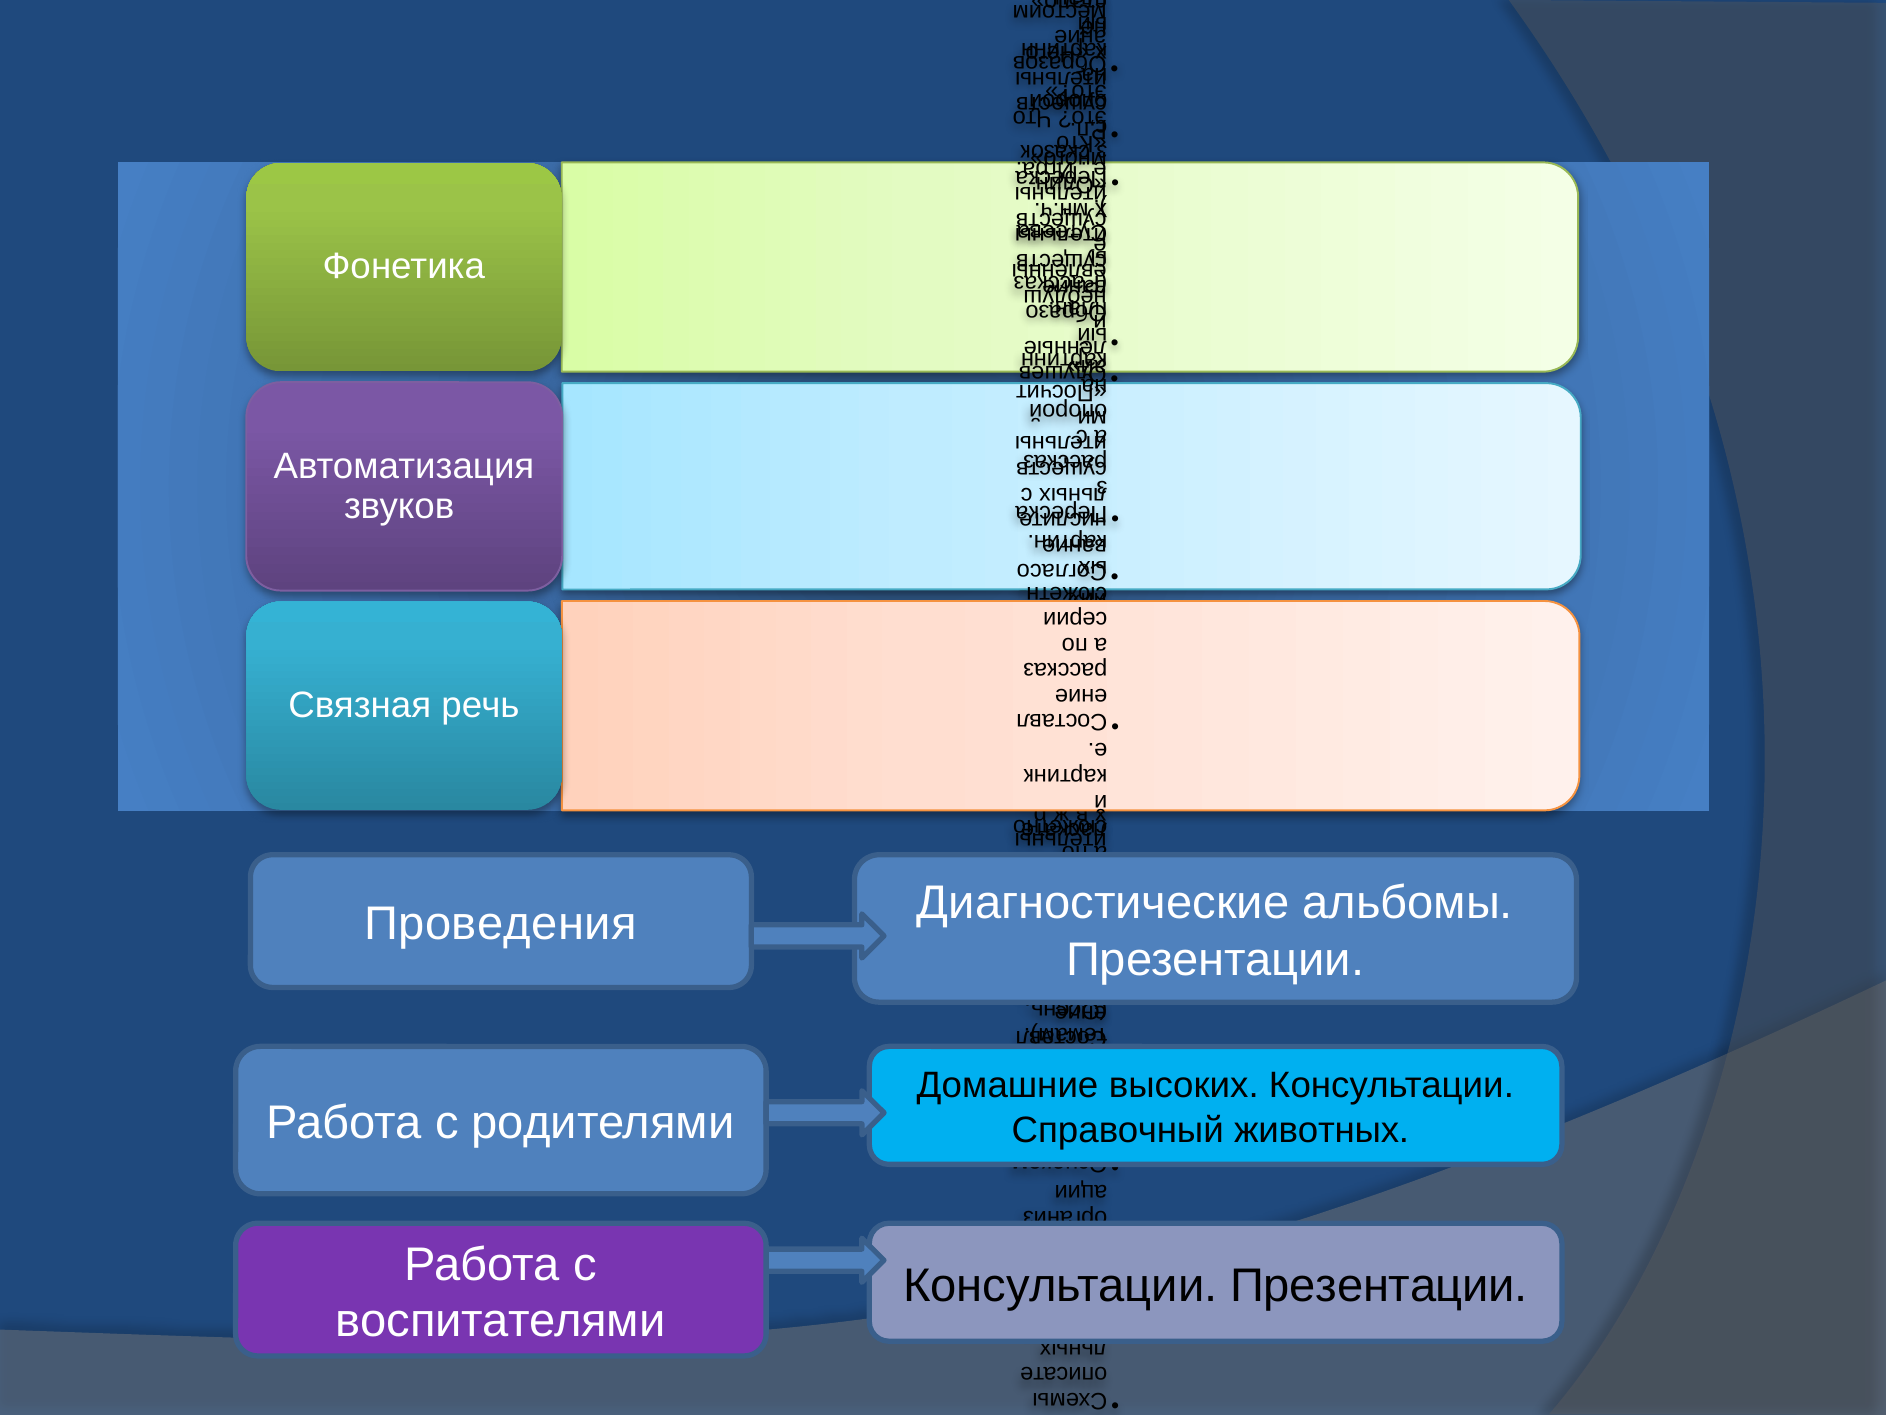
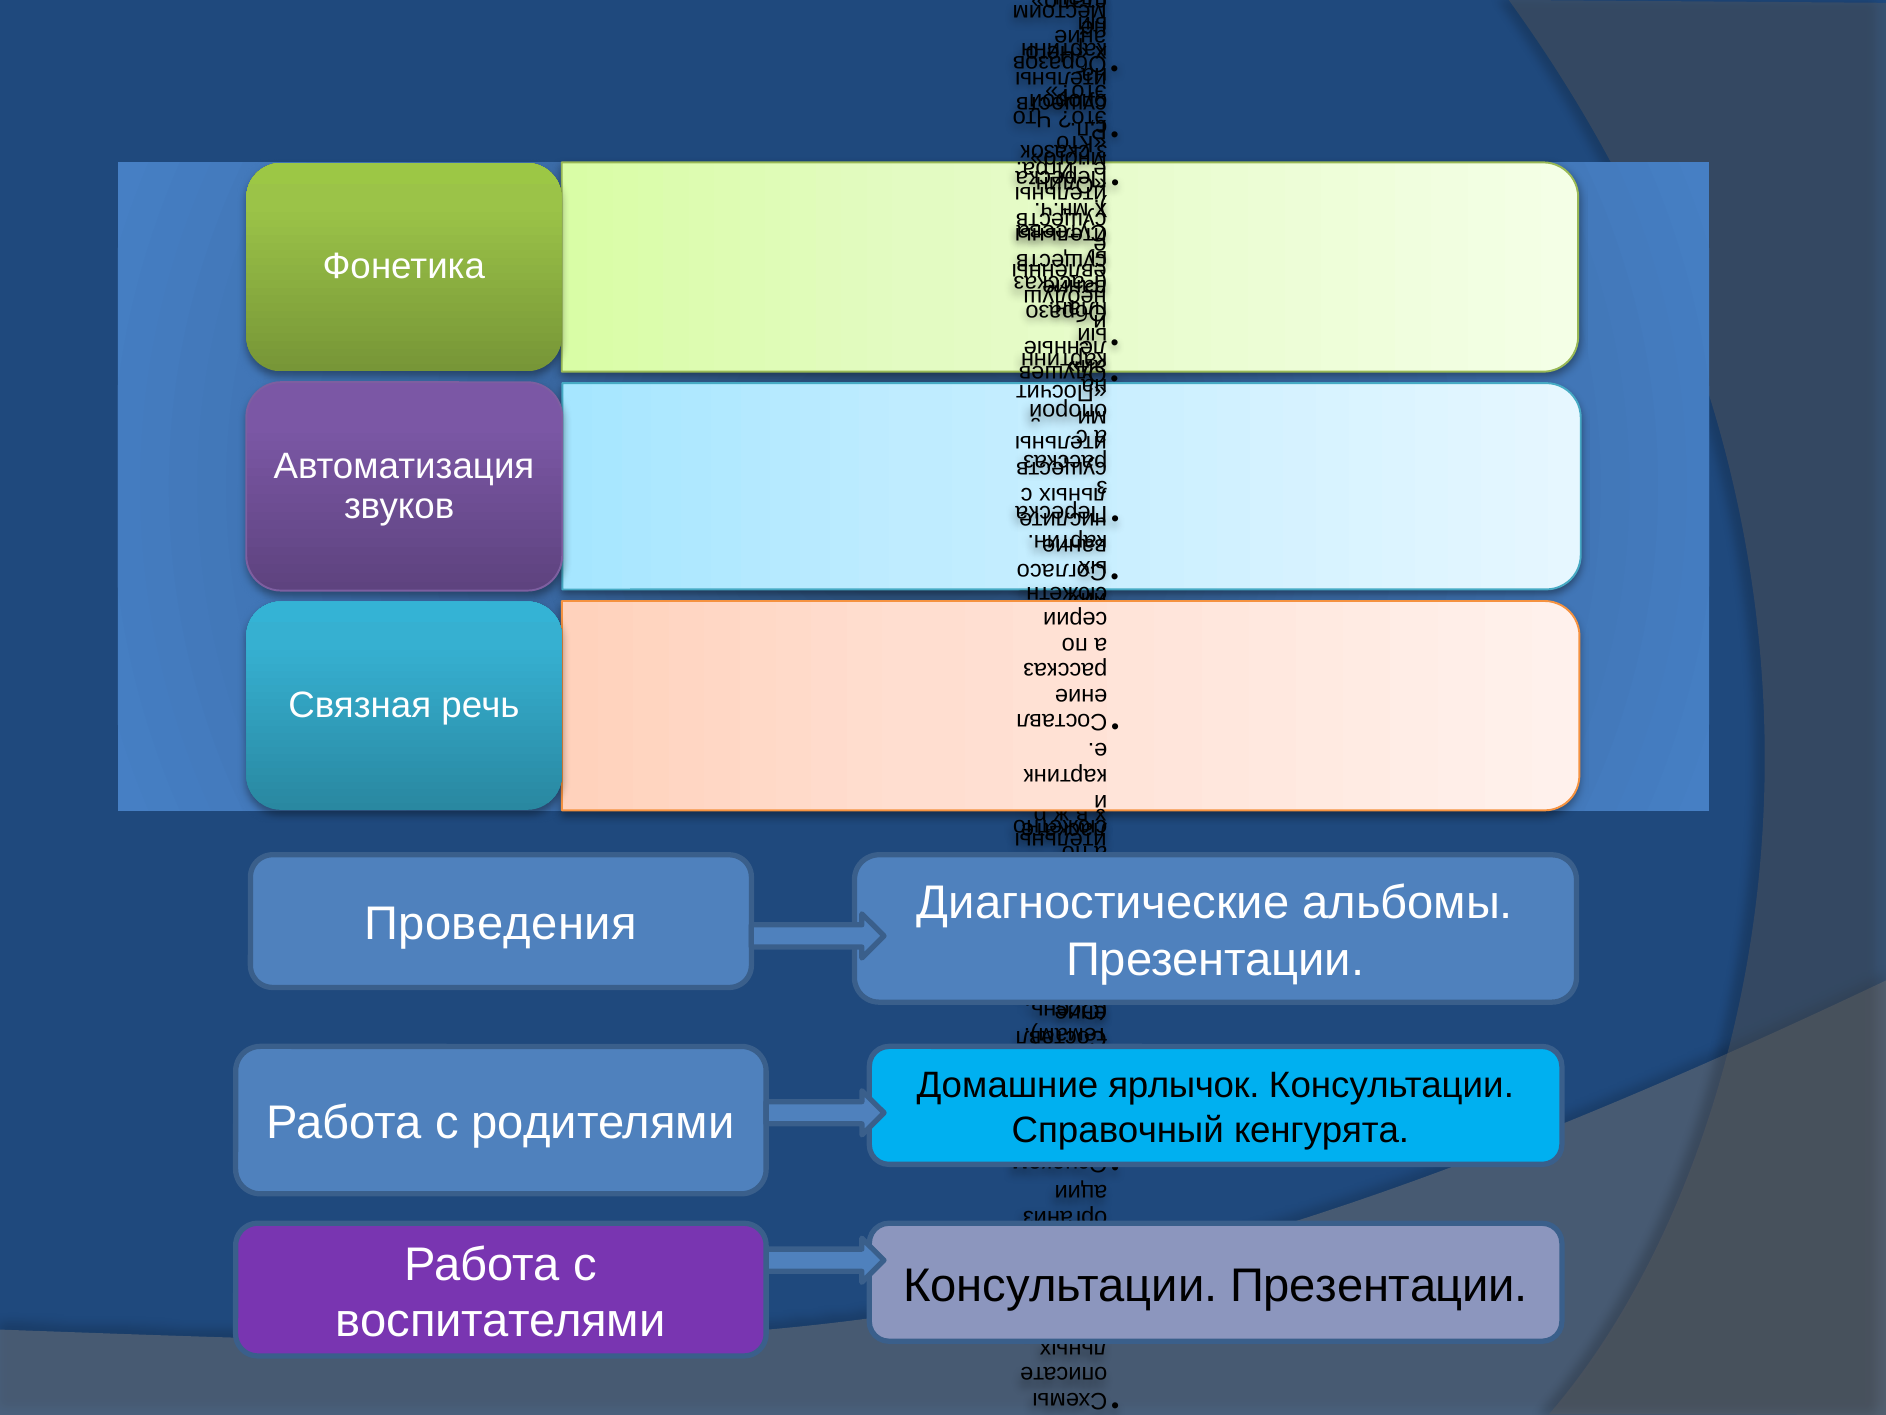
высоких: высоких -> ярлычок
животных: животных -> кенгурята
